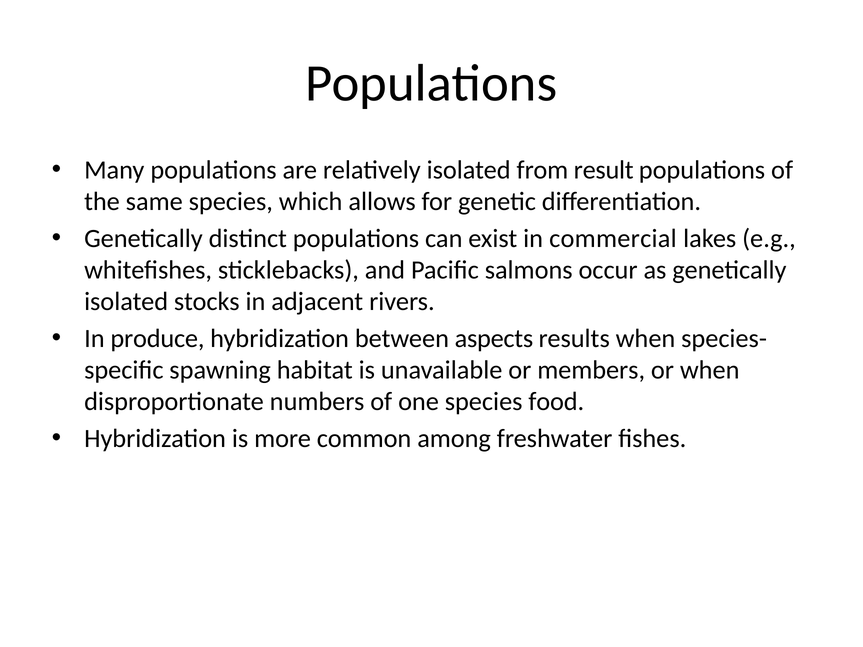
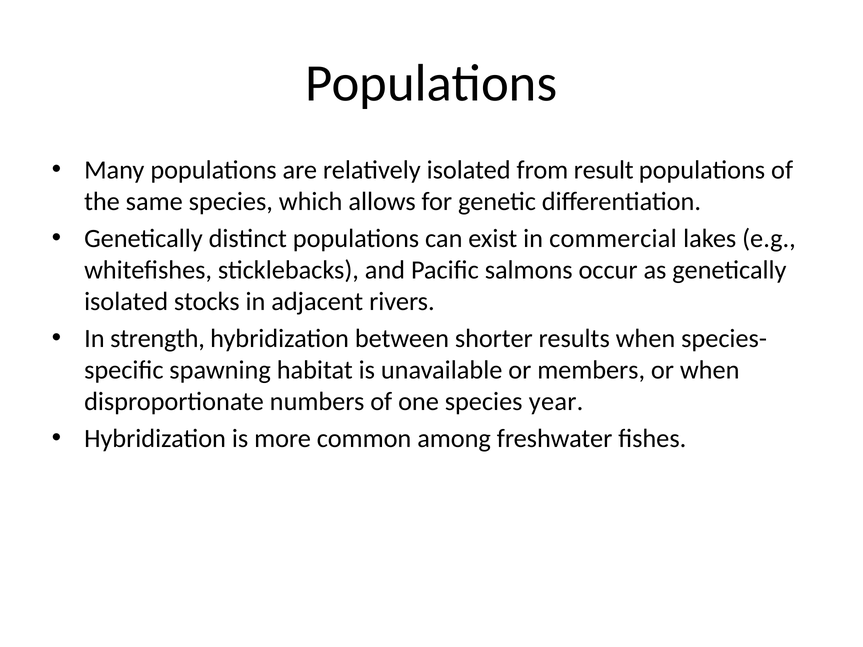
produce: produce -> strength
aspects: aspects -> shorter
food: food -> year
